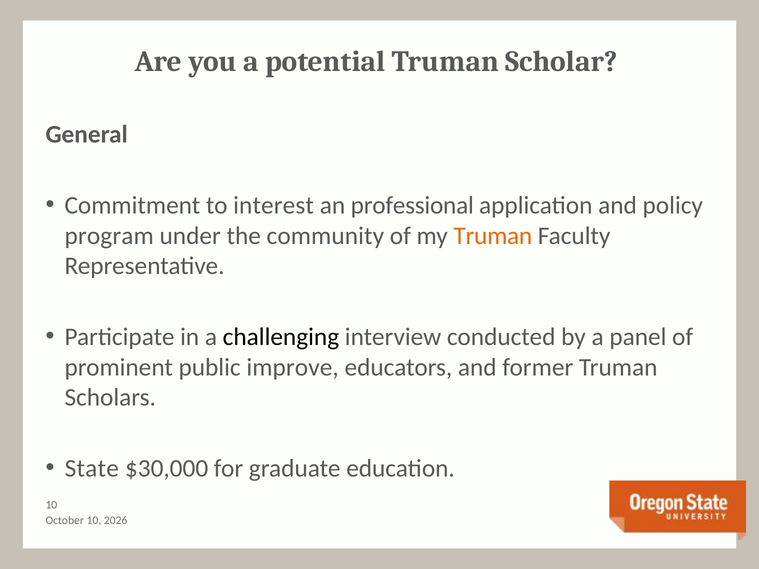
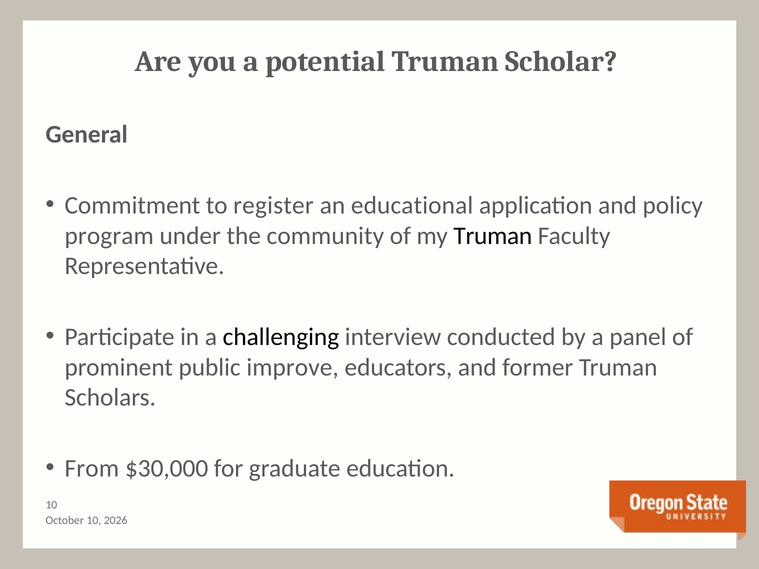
interest: interest -> register
professional: professional -> educational
Truman at (493, 236) colour: orange -> black
State: State -> From
